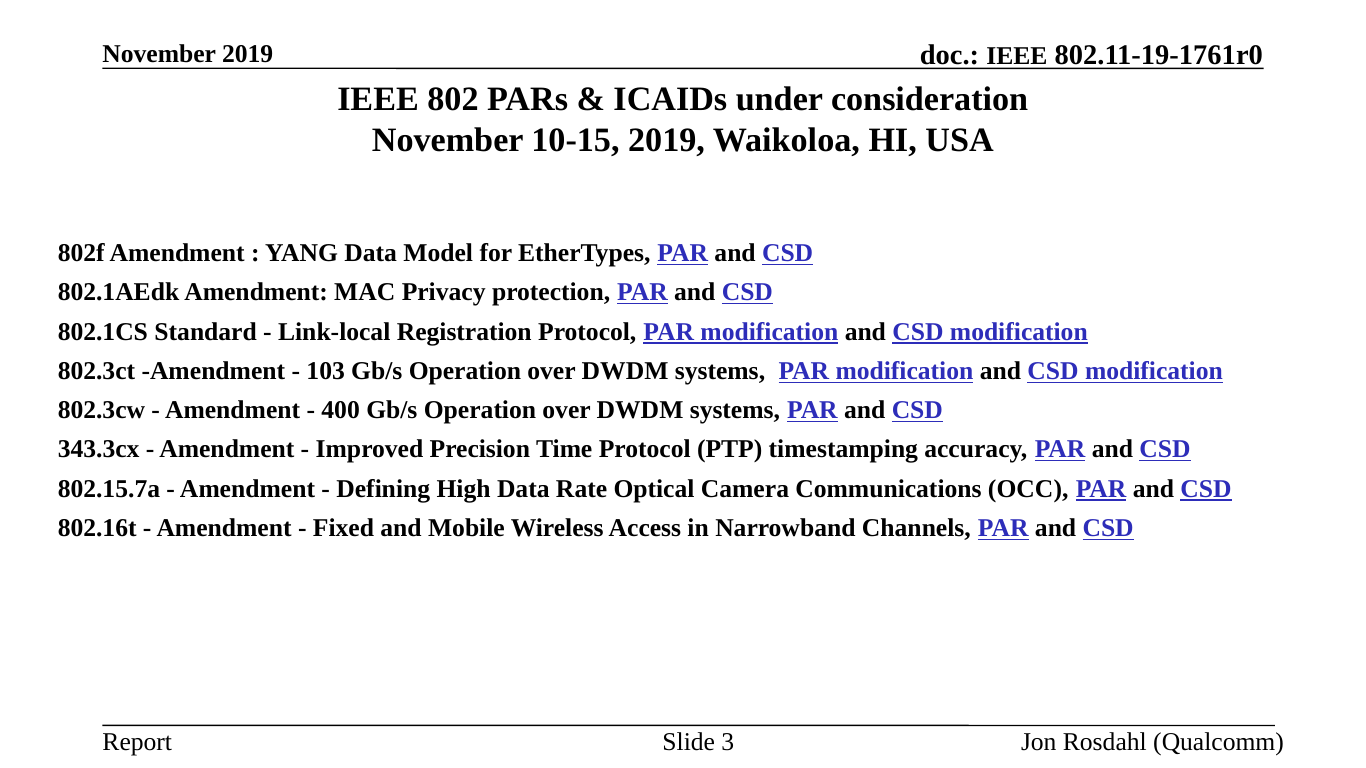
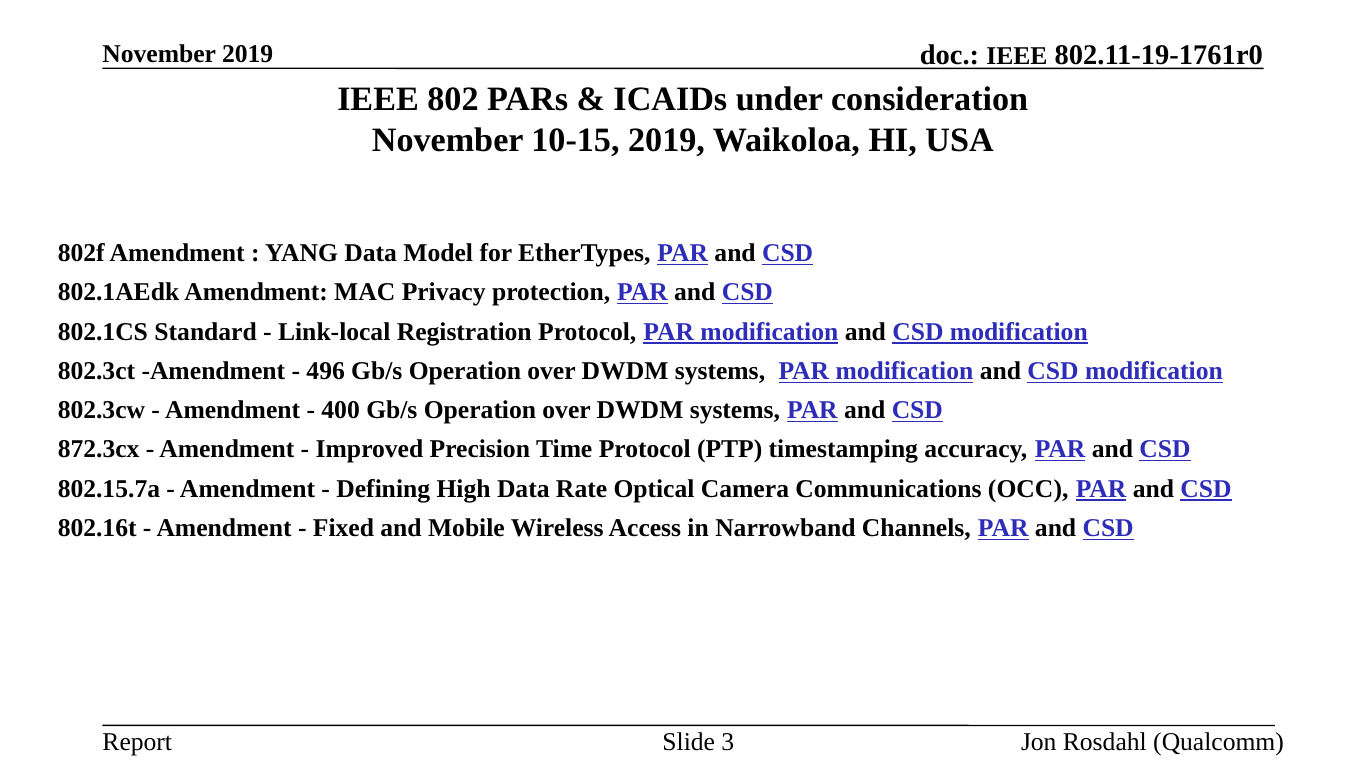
103: 103 -> 496
343.3cx: 343.3cx -> 872.3cx
